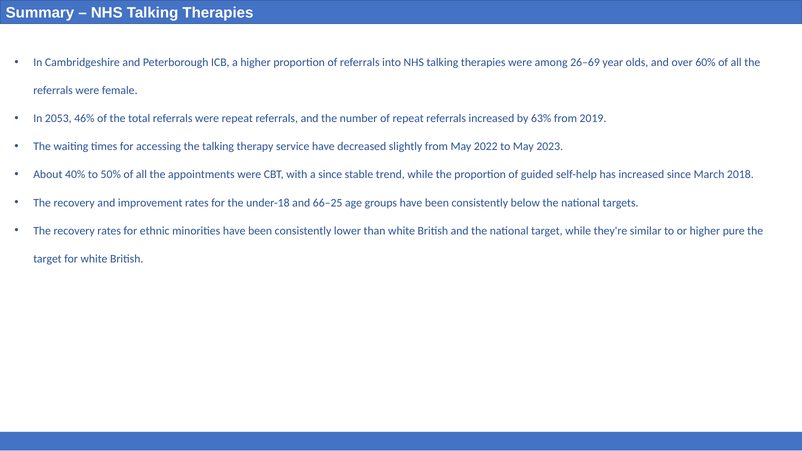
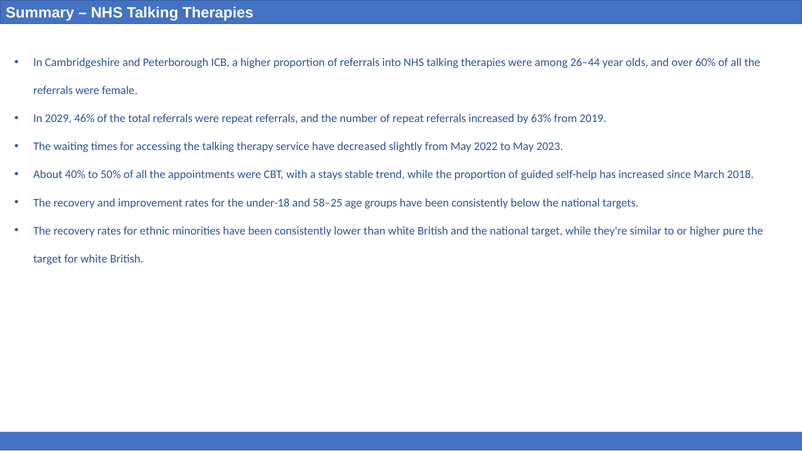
26–69: 26–69 -> 26–44
2053: 2053 -> 2029
a since: since -> stays
66–25: 66–25 -> 58–25
